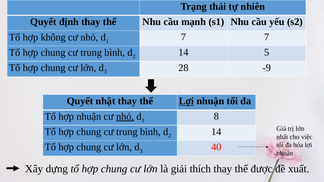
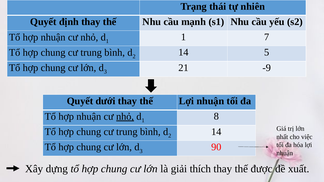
không at (53, 37): không -> nhuận
7 at (183, 37): 7 -> 1
28: 28 -> 21
nhật: nhật -> dưới
Lợi at (186, 101) underline: present -> none
40: 40 -> 90
